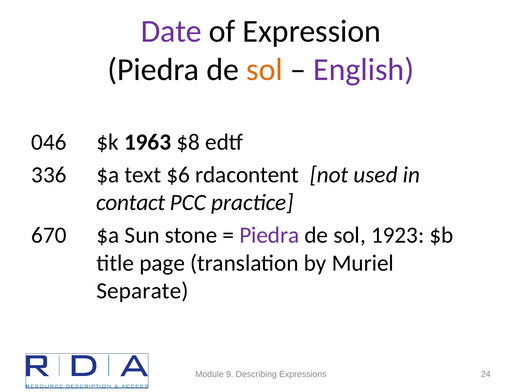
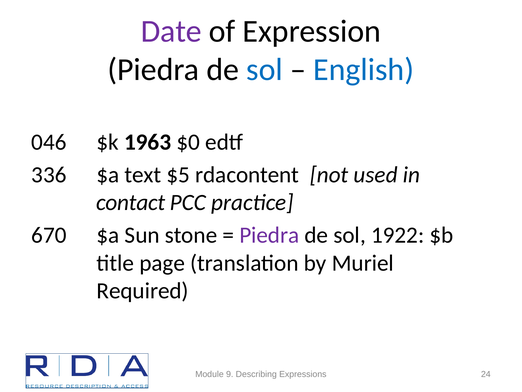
sol at (265, 70) colour: orange -> blue
English colour: purple -> blue
$8: $8 -> $0
$6: $6 -> $5
1923: 1923 -> 1922
Separate: Separate -> Required
